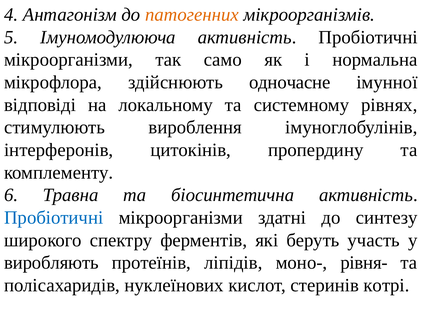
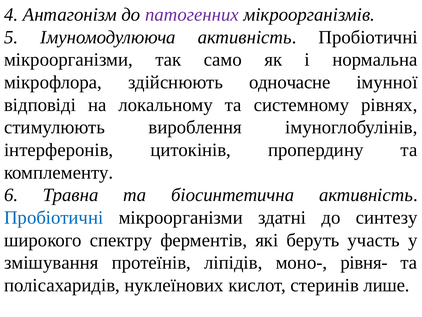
патогенних colour: orange -> purple
виробляють: виробляють -> змішування
котрі: котрі -> лише
